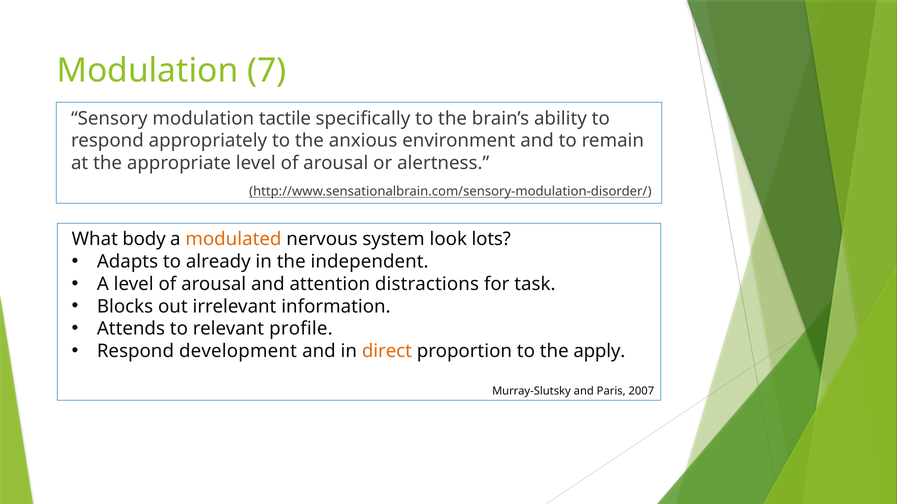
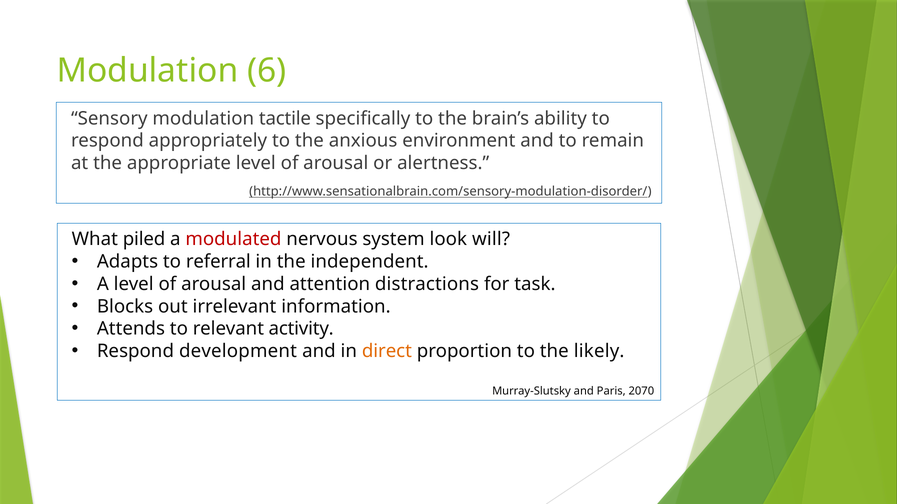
7: 7 -> 6
body: body -> piled
modulated colour: orange -> red
lots: lots -> will
already: already -> referral
profile: profile -> activity
apply: apply -> likely
2007: 2007 -> 2070
